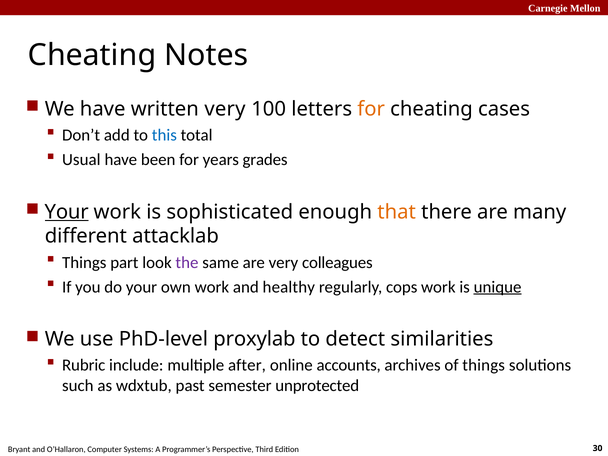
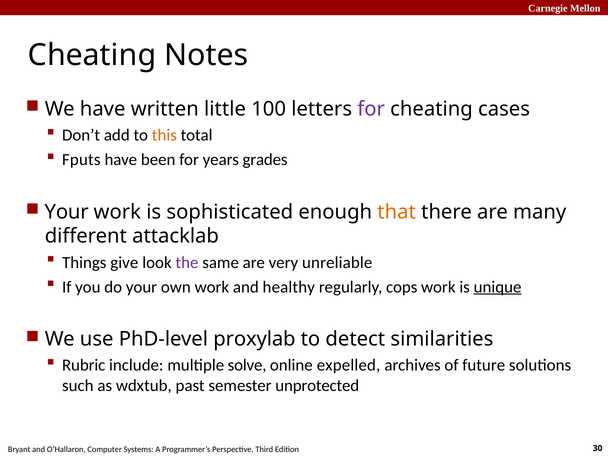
written very: very -> little
for at (371, 109) colour: orange -> purple
this colour: blue -> orange
Usual: Usual -> Fputs
Your at (67, 212) underline: present -> none
part: part -> give
colleagues: colleagues -> unreliable
after: after -> solve
accounts: accounts -> expelled
of things: things -> future
